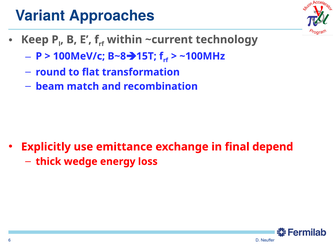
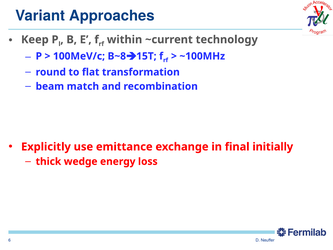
depend: depend -> initially
